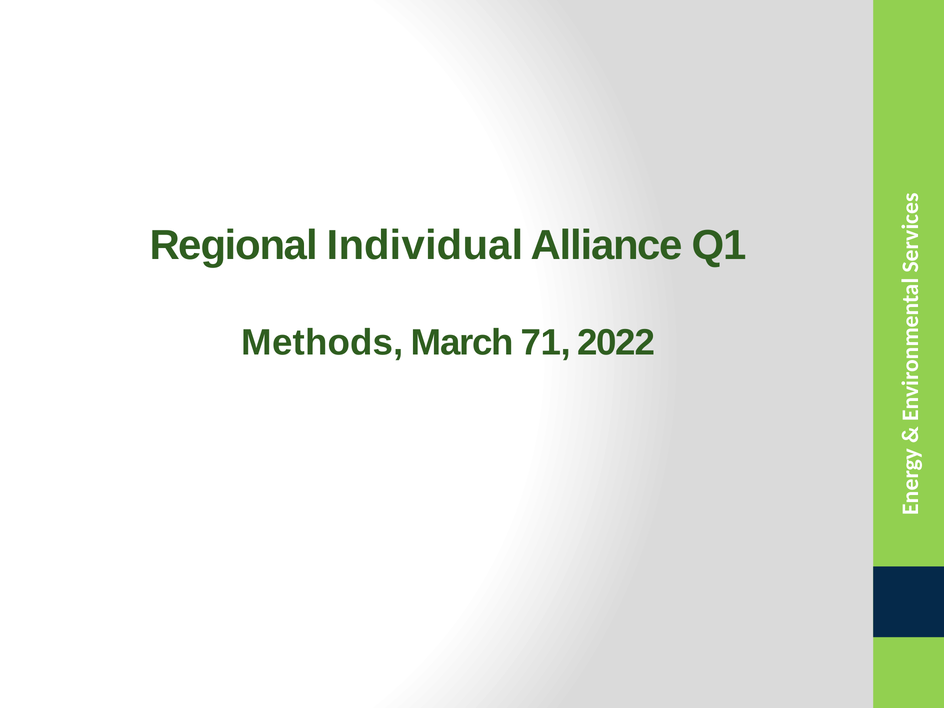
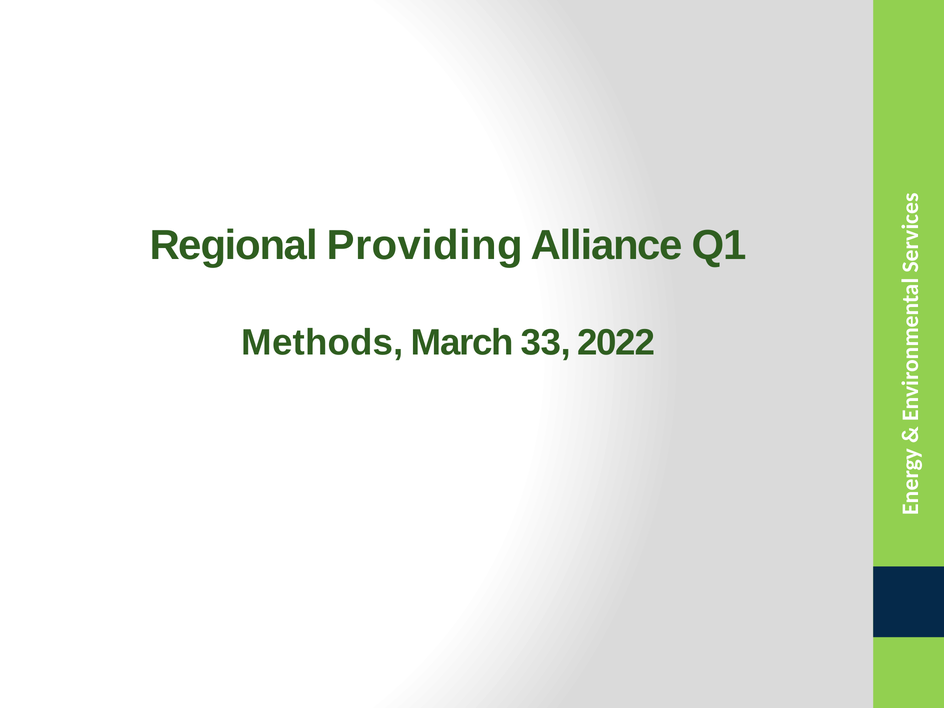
Individual: Individual -> Providing
71: 71 -> 33
